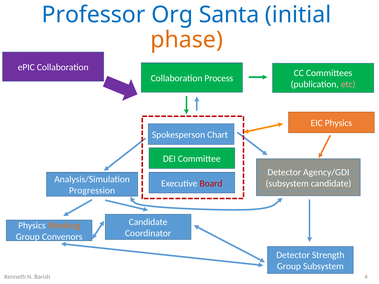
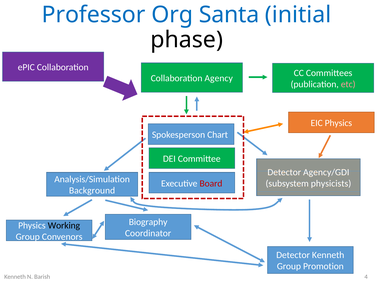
phase colour: orange -> black
Process: Process -> Agency
subsystem candidate: candidate -> physicists
Progression: Progression -> Background
Candidate at (148, 222): Candidate -> Biography
Working colour: orange -> black
Detector Strength: Strength -> Kenneth
Group Subsystem: Subsystem -> Promotion
